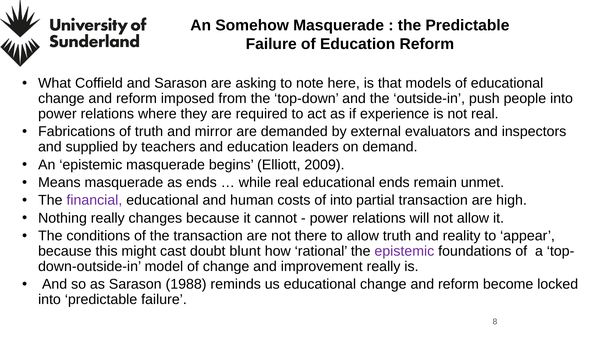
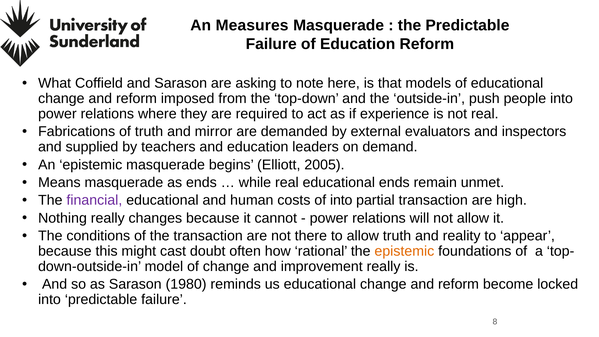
Somehow: Somehow -> Measures
2009: 2009 -> 2005
blunt: blunt -> often
epistemic at (404, 251) colour: purple -> orange
1988: 1988 -> 1980
